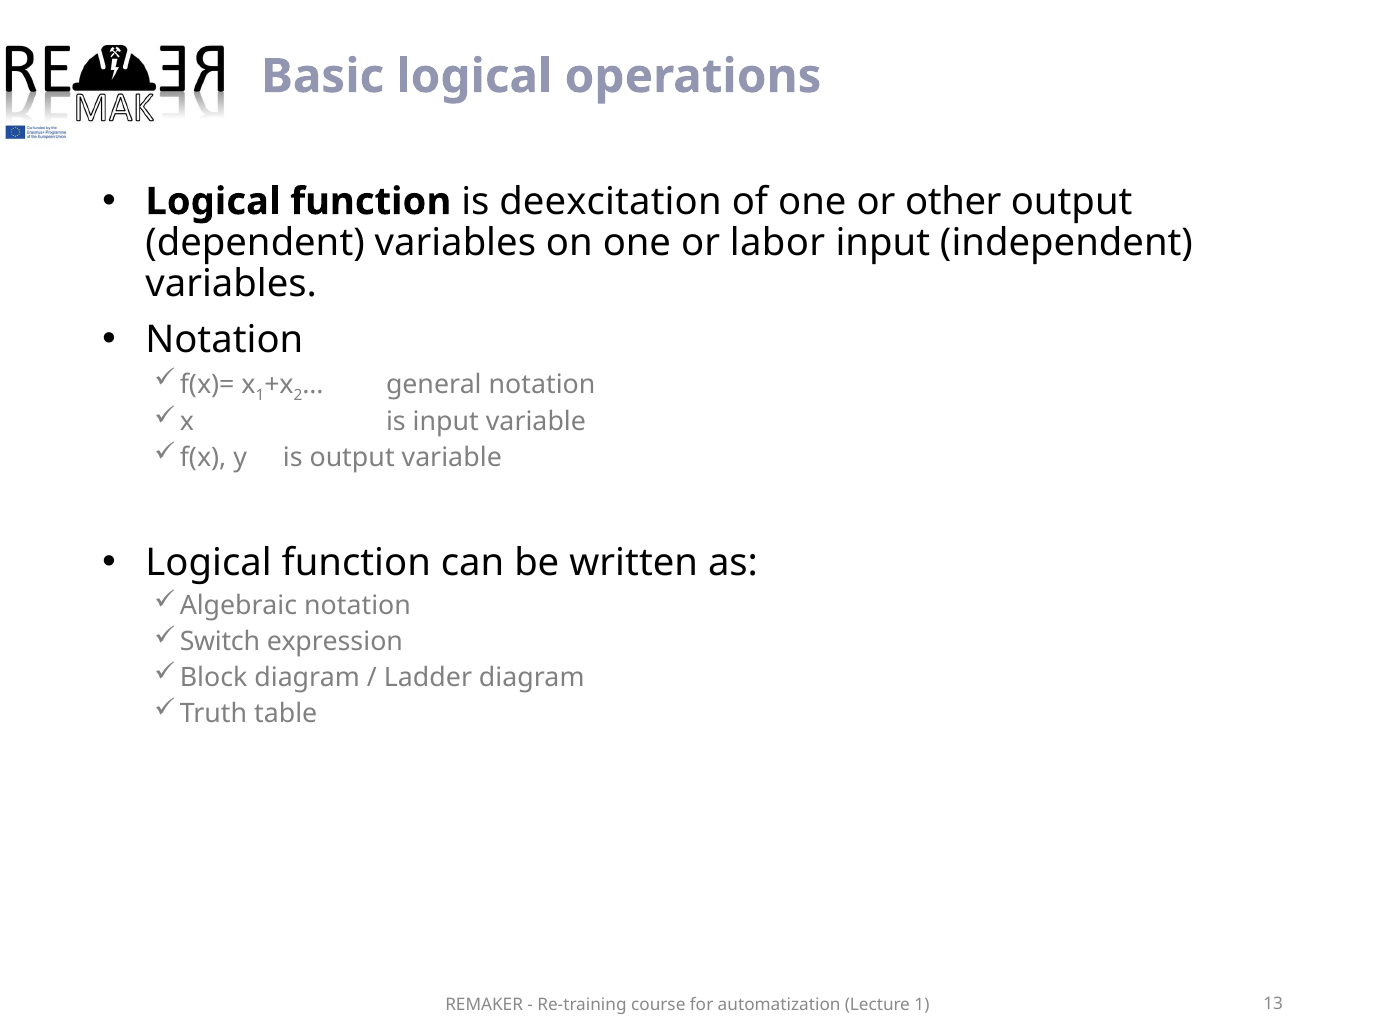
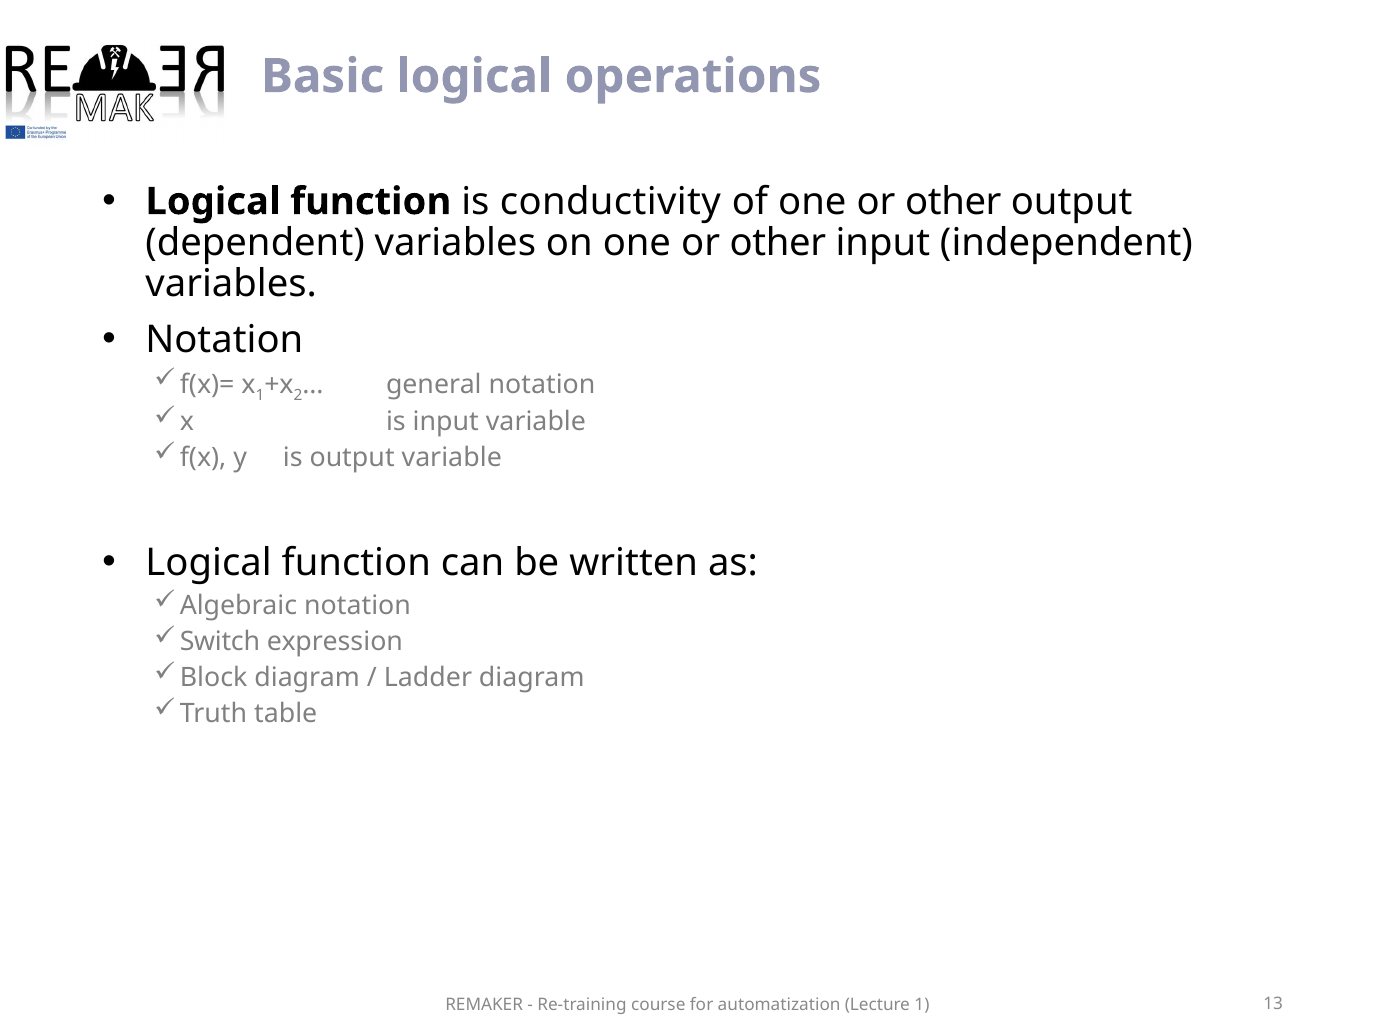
deexcitation: deexcitation -> conductivity
on one or labor: labor -> other
